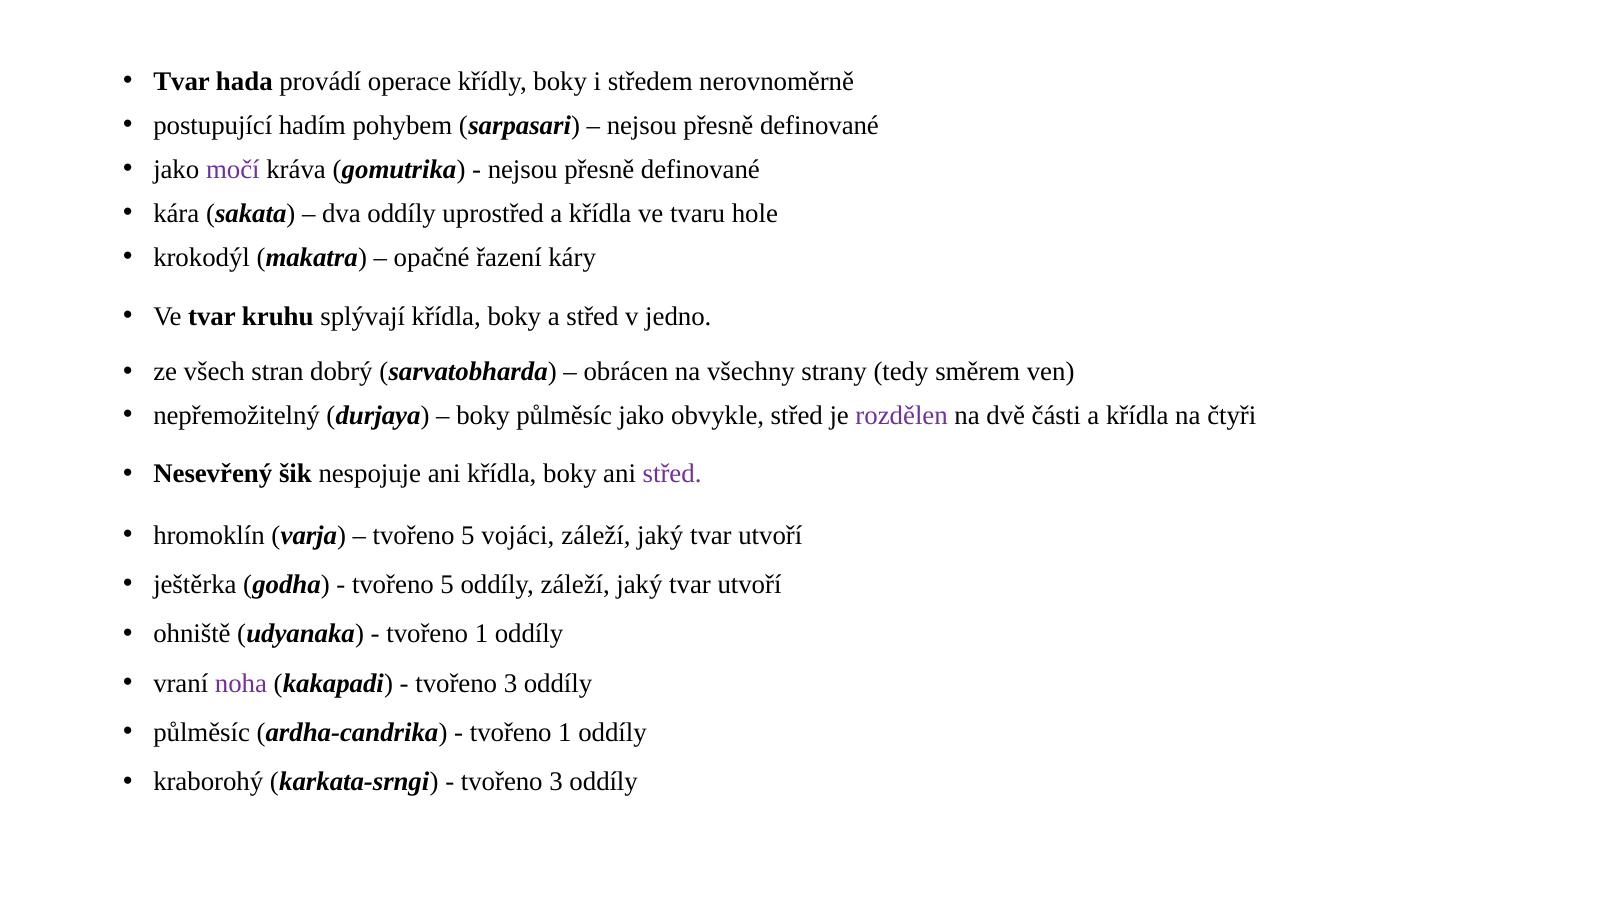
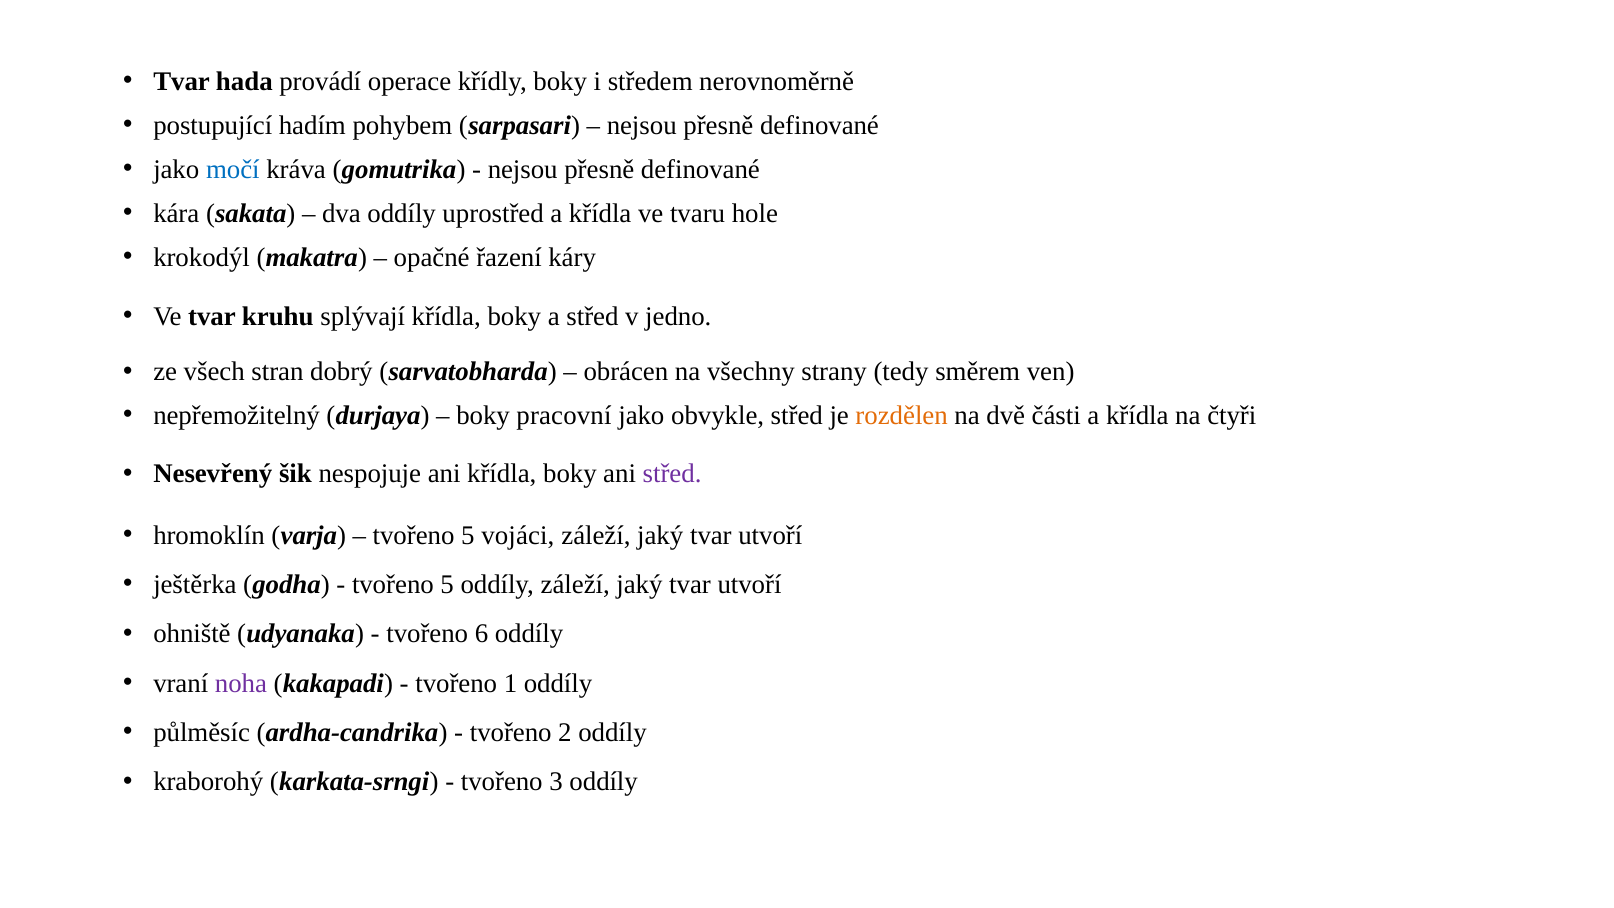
močí colour: purple -> blue
boky půlměsíc: půlměsíc -> pracovní
rozdělen colour: purple -> orange
1 at (481, 634): 1 -> 6
3 at (510, 683): 3 -> 1
1 at (565, 733): 1 -> 2
